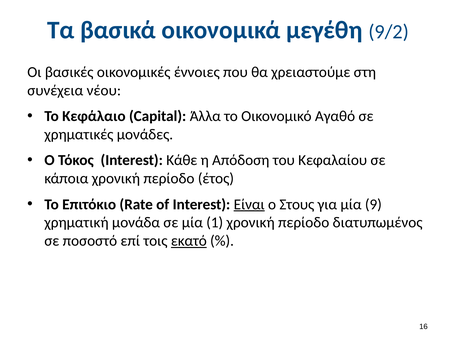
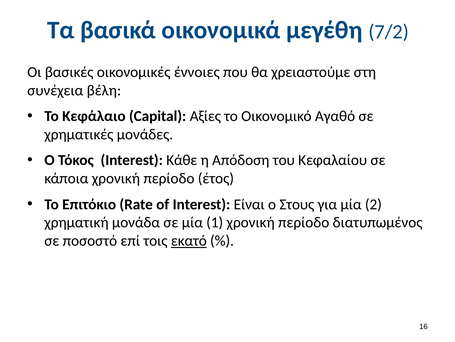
9/2: 9/2 -> 7/2
νέου: νέου -> βέλη
Άλλα: Άλλα -> Αξίες
Είναι underline: present -> none
9: 9 -> 2
